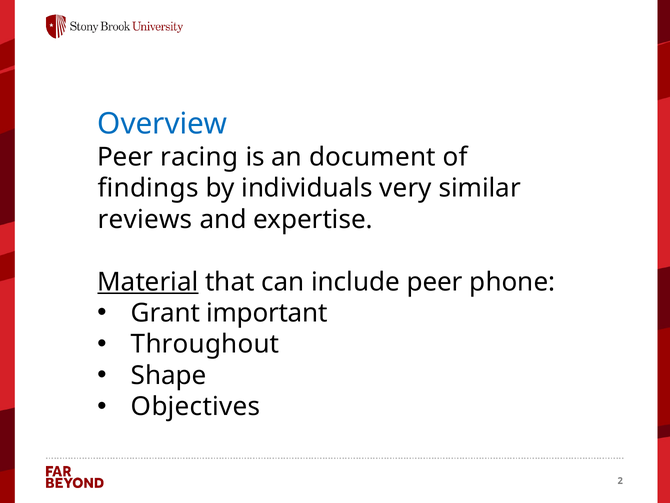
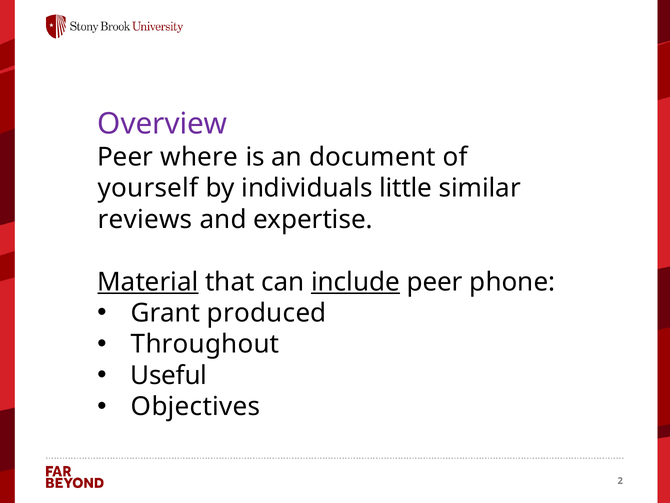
Overview colour: blue -> purple
racing: racing -> where
findings: findings -> yourself
very: very -> little
include underline: none -> present
important: important -> produced
Shape: Shape -> Useful
